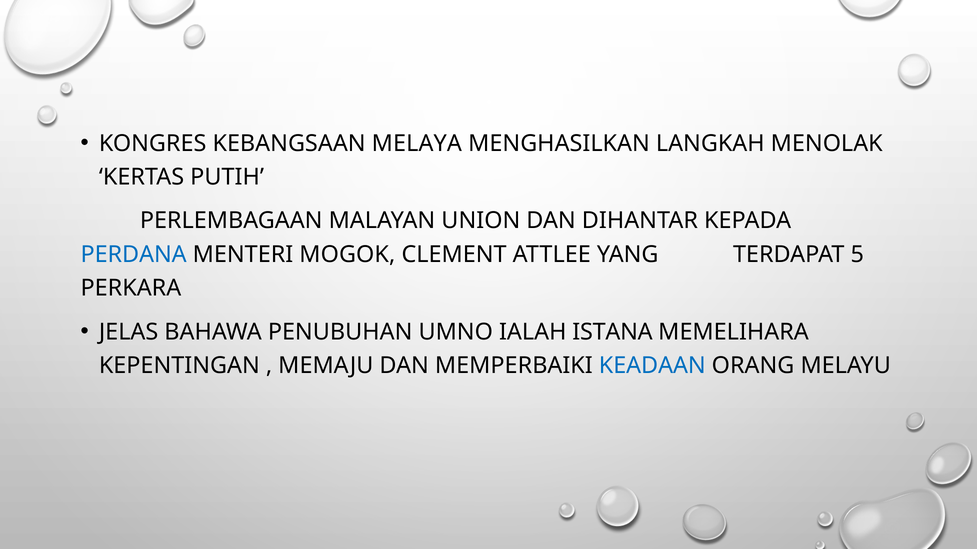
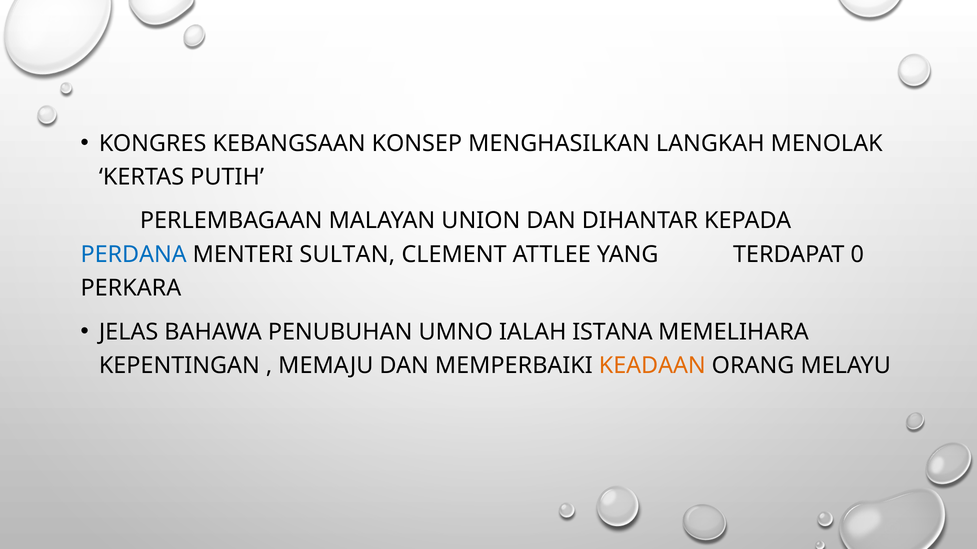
MELAYA: MELAYA -> KONSEP
MOGOK: MOGOK -> SULTAN
5: 5 -> 0
KEADAAN colour: blue -> orange
